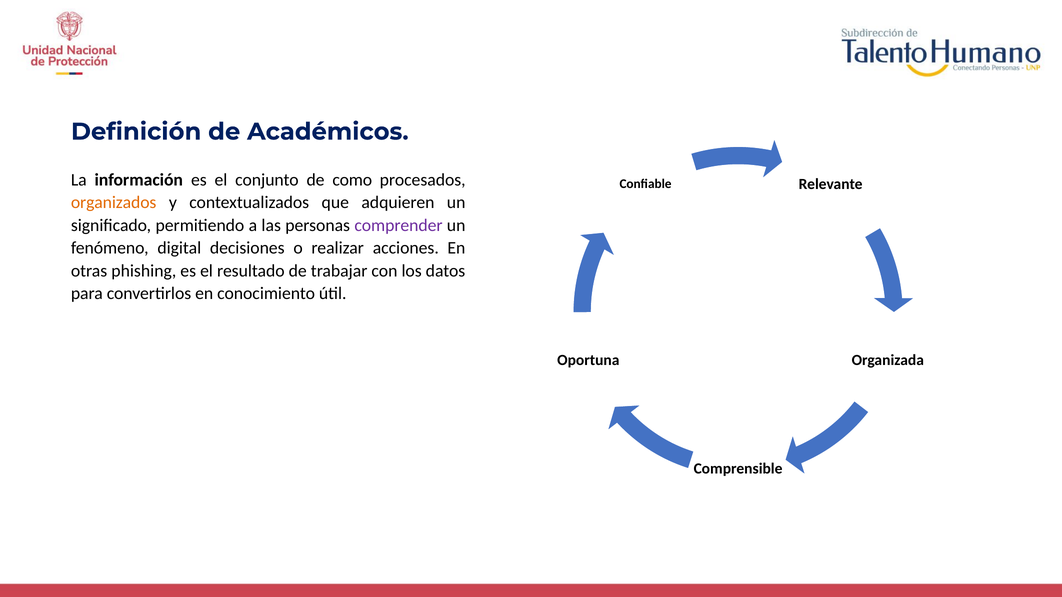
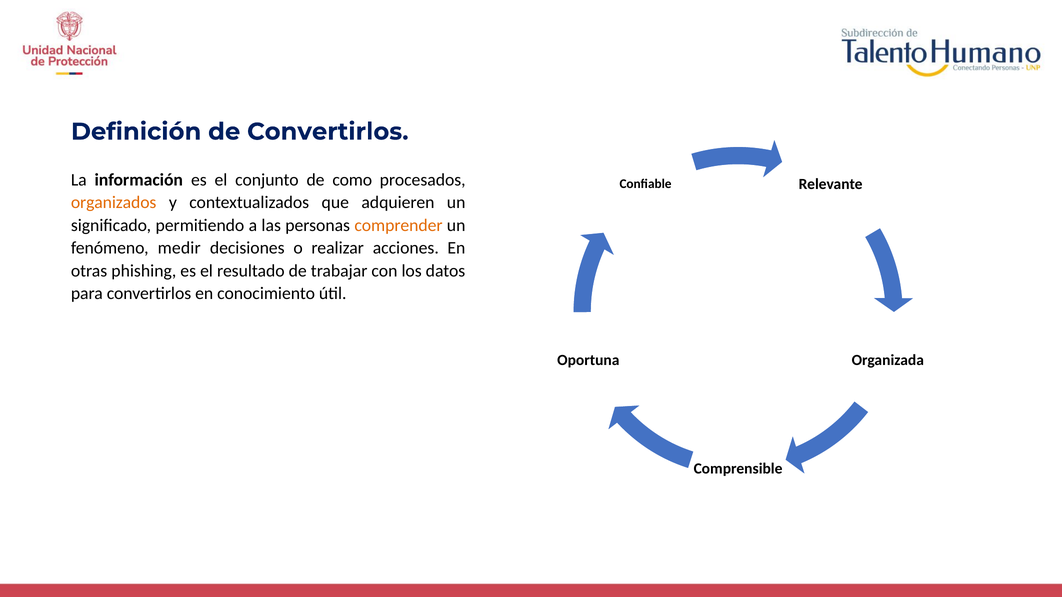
de Académicos: Académicos -> Convertirlos
comprender colour: purple -> orange
digital: digital -> medir
